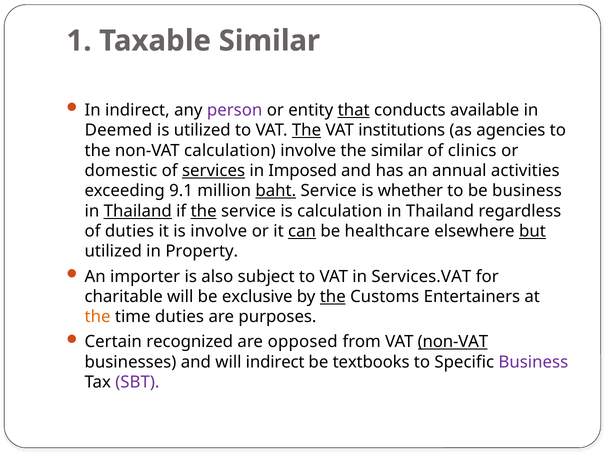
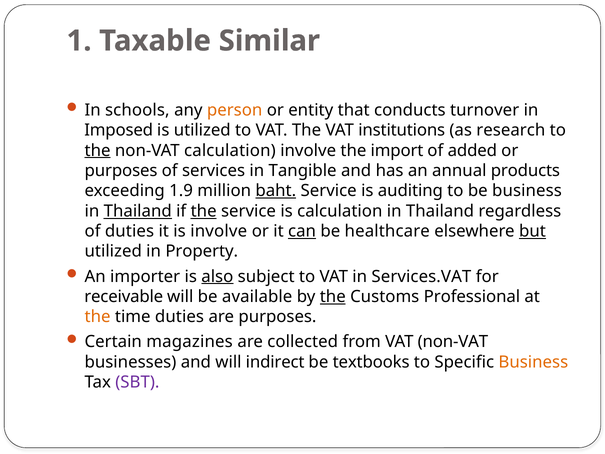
In indirect: indirect -> schools
person colour: purple -> orange
that underline: present -> none
available: available -> turnover
Deemed: Deemed -> Imposed
The at (306, 130) underline: present -> none
agencies: agencies -> research
the at (98, 150) underline: none -> present
the similar: similar -> import
clinics: clinics -> added
domestic at (121, 171): domestic -> purposes
services underline: present -> none
Imposed: Imposed -> Tangible
activities: activities -> products
9.1: 9.1 -> 1.9
whether: whether -> auditing
also underline: none -> present
charitable: charitable -> receivable
exclusive: exclusive -> available
Entertainers: Entertainers -> Professional
recognized: recognized -> magazines
opposed: opposed -> collected
non-VAT at (453, 342) underline: present -> none
Business at (533, 362) colour: purple -> orange
